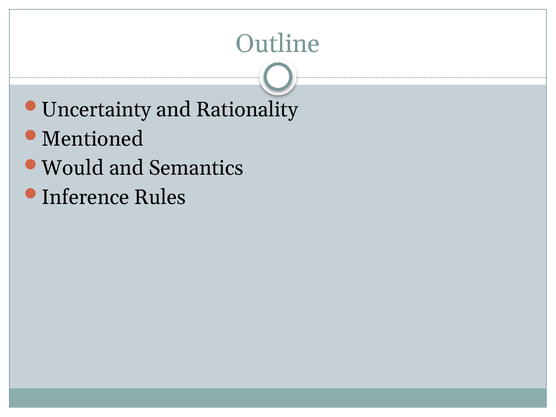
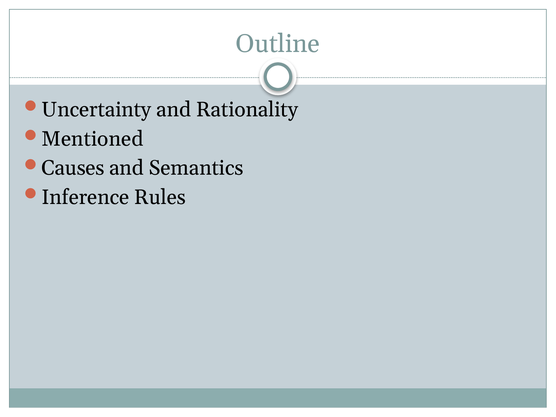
Would: Would -> Causes
